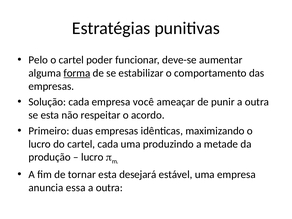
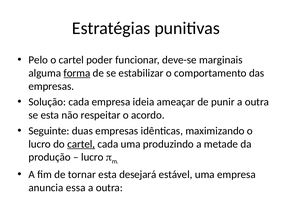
aumentar: aumentar -> marginais
você: você -> ideia
Primeiro: Primeiro -> Seguinte
cartel at (81, 144) underline: none -> present
